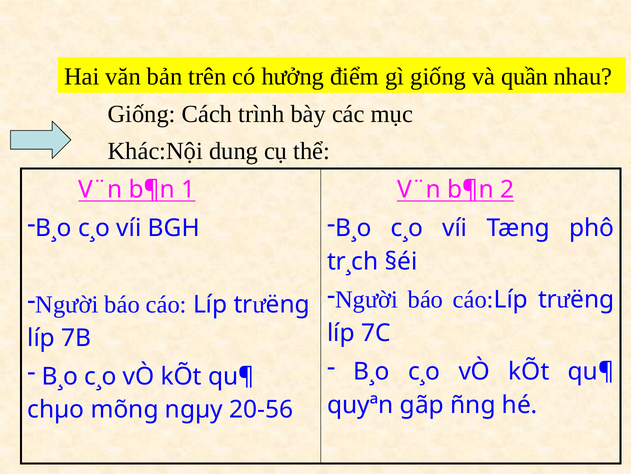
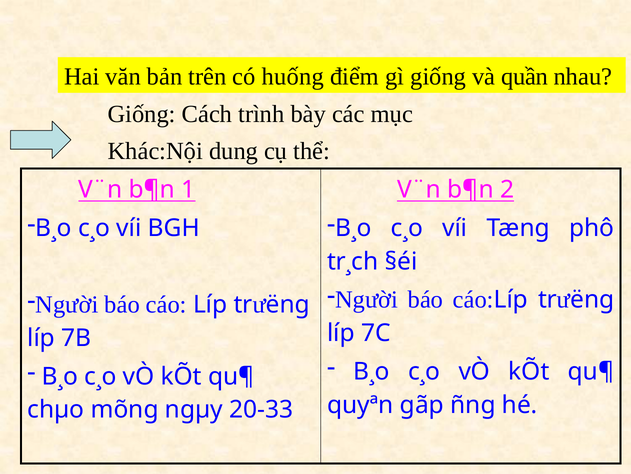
hưởng: hưởng -> huống
20-56: 20-56 -> 20-33
